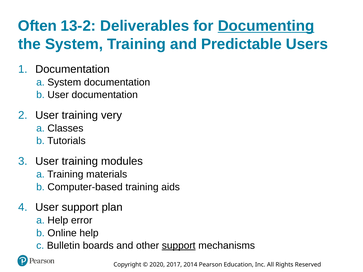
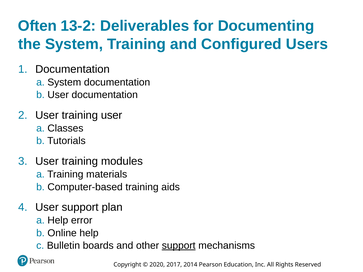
Documenting underline: present -> none
Predictable: Predictable -> Configured
training very: very -> user
